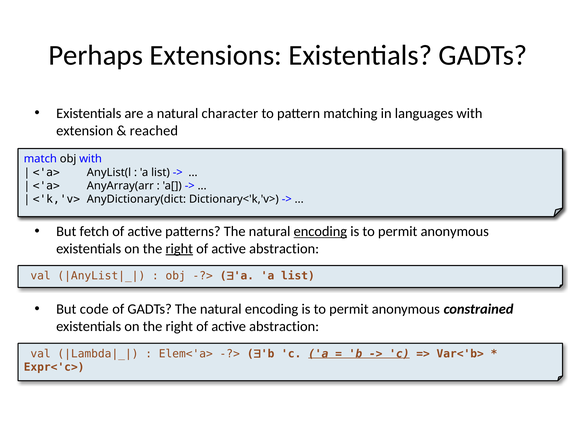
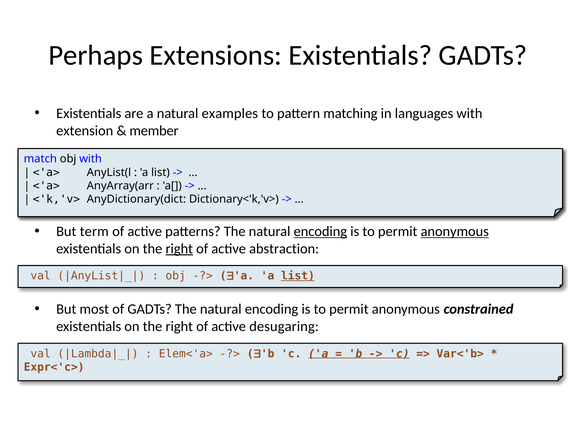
character: character -> examples
reached: reached -> member
fetch: fetch -> term
anonymous at (455, 231) underline: none -> present
list at (298, 276) underline: none -> present
code: code -> most
abstraction at (284, 326): abstraction -> desugaring
